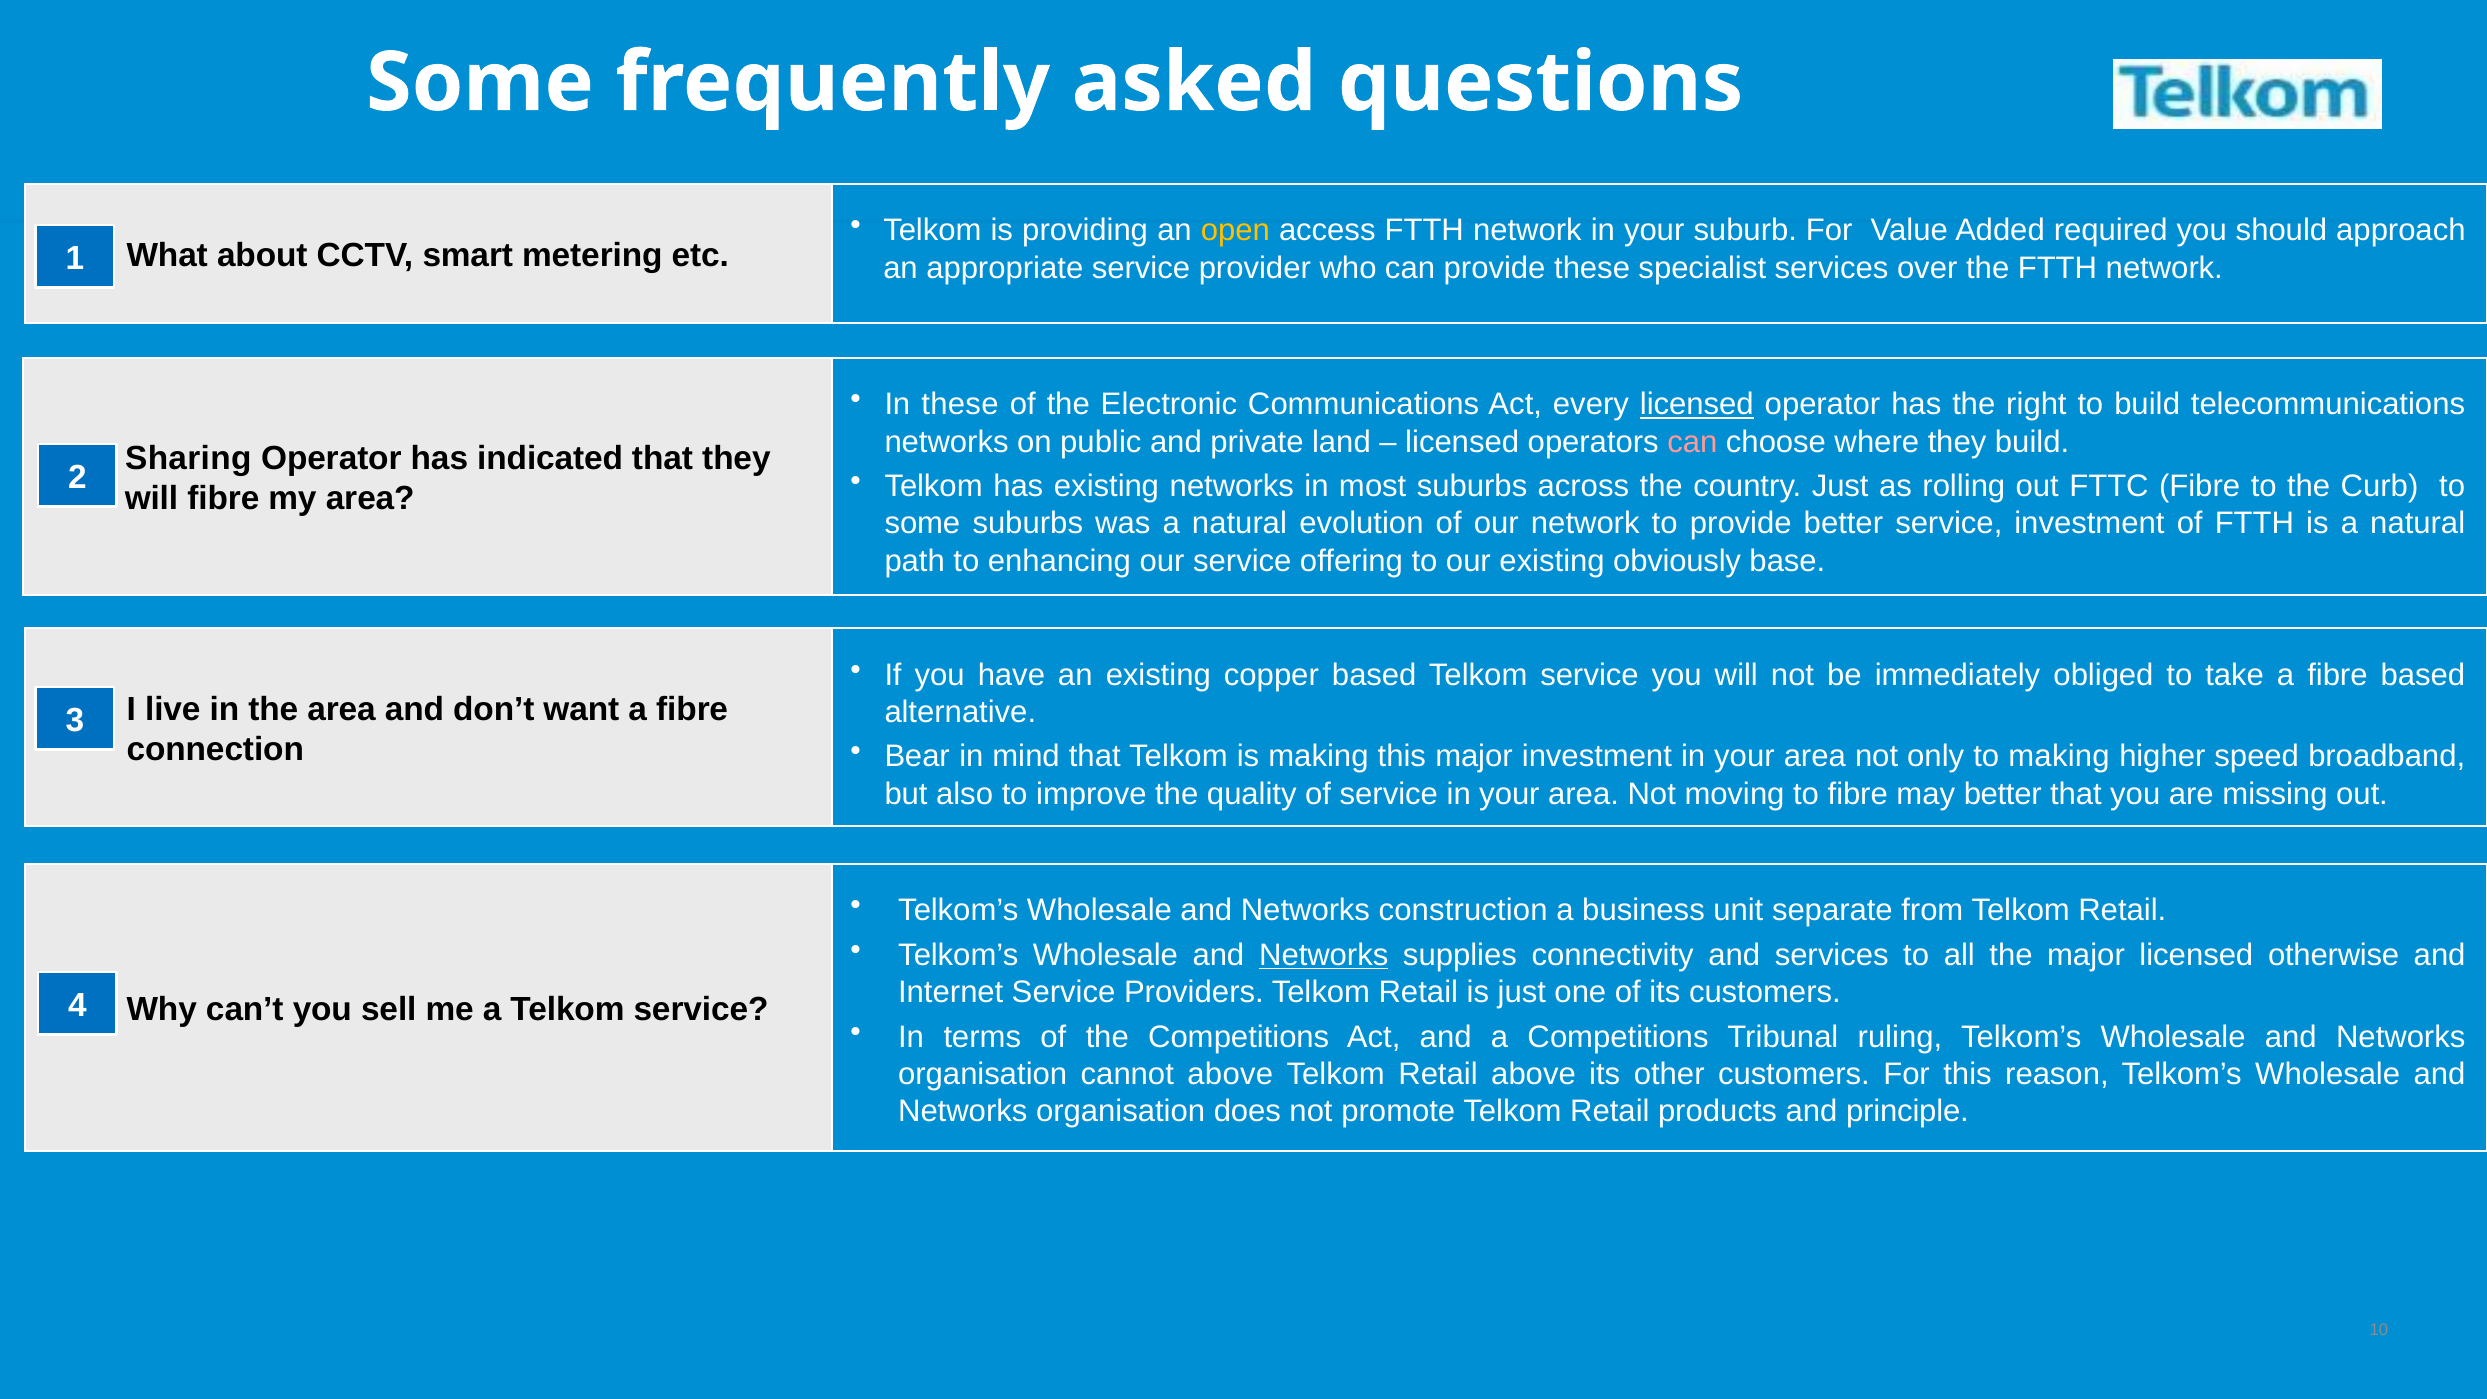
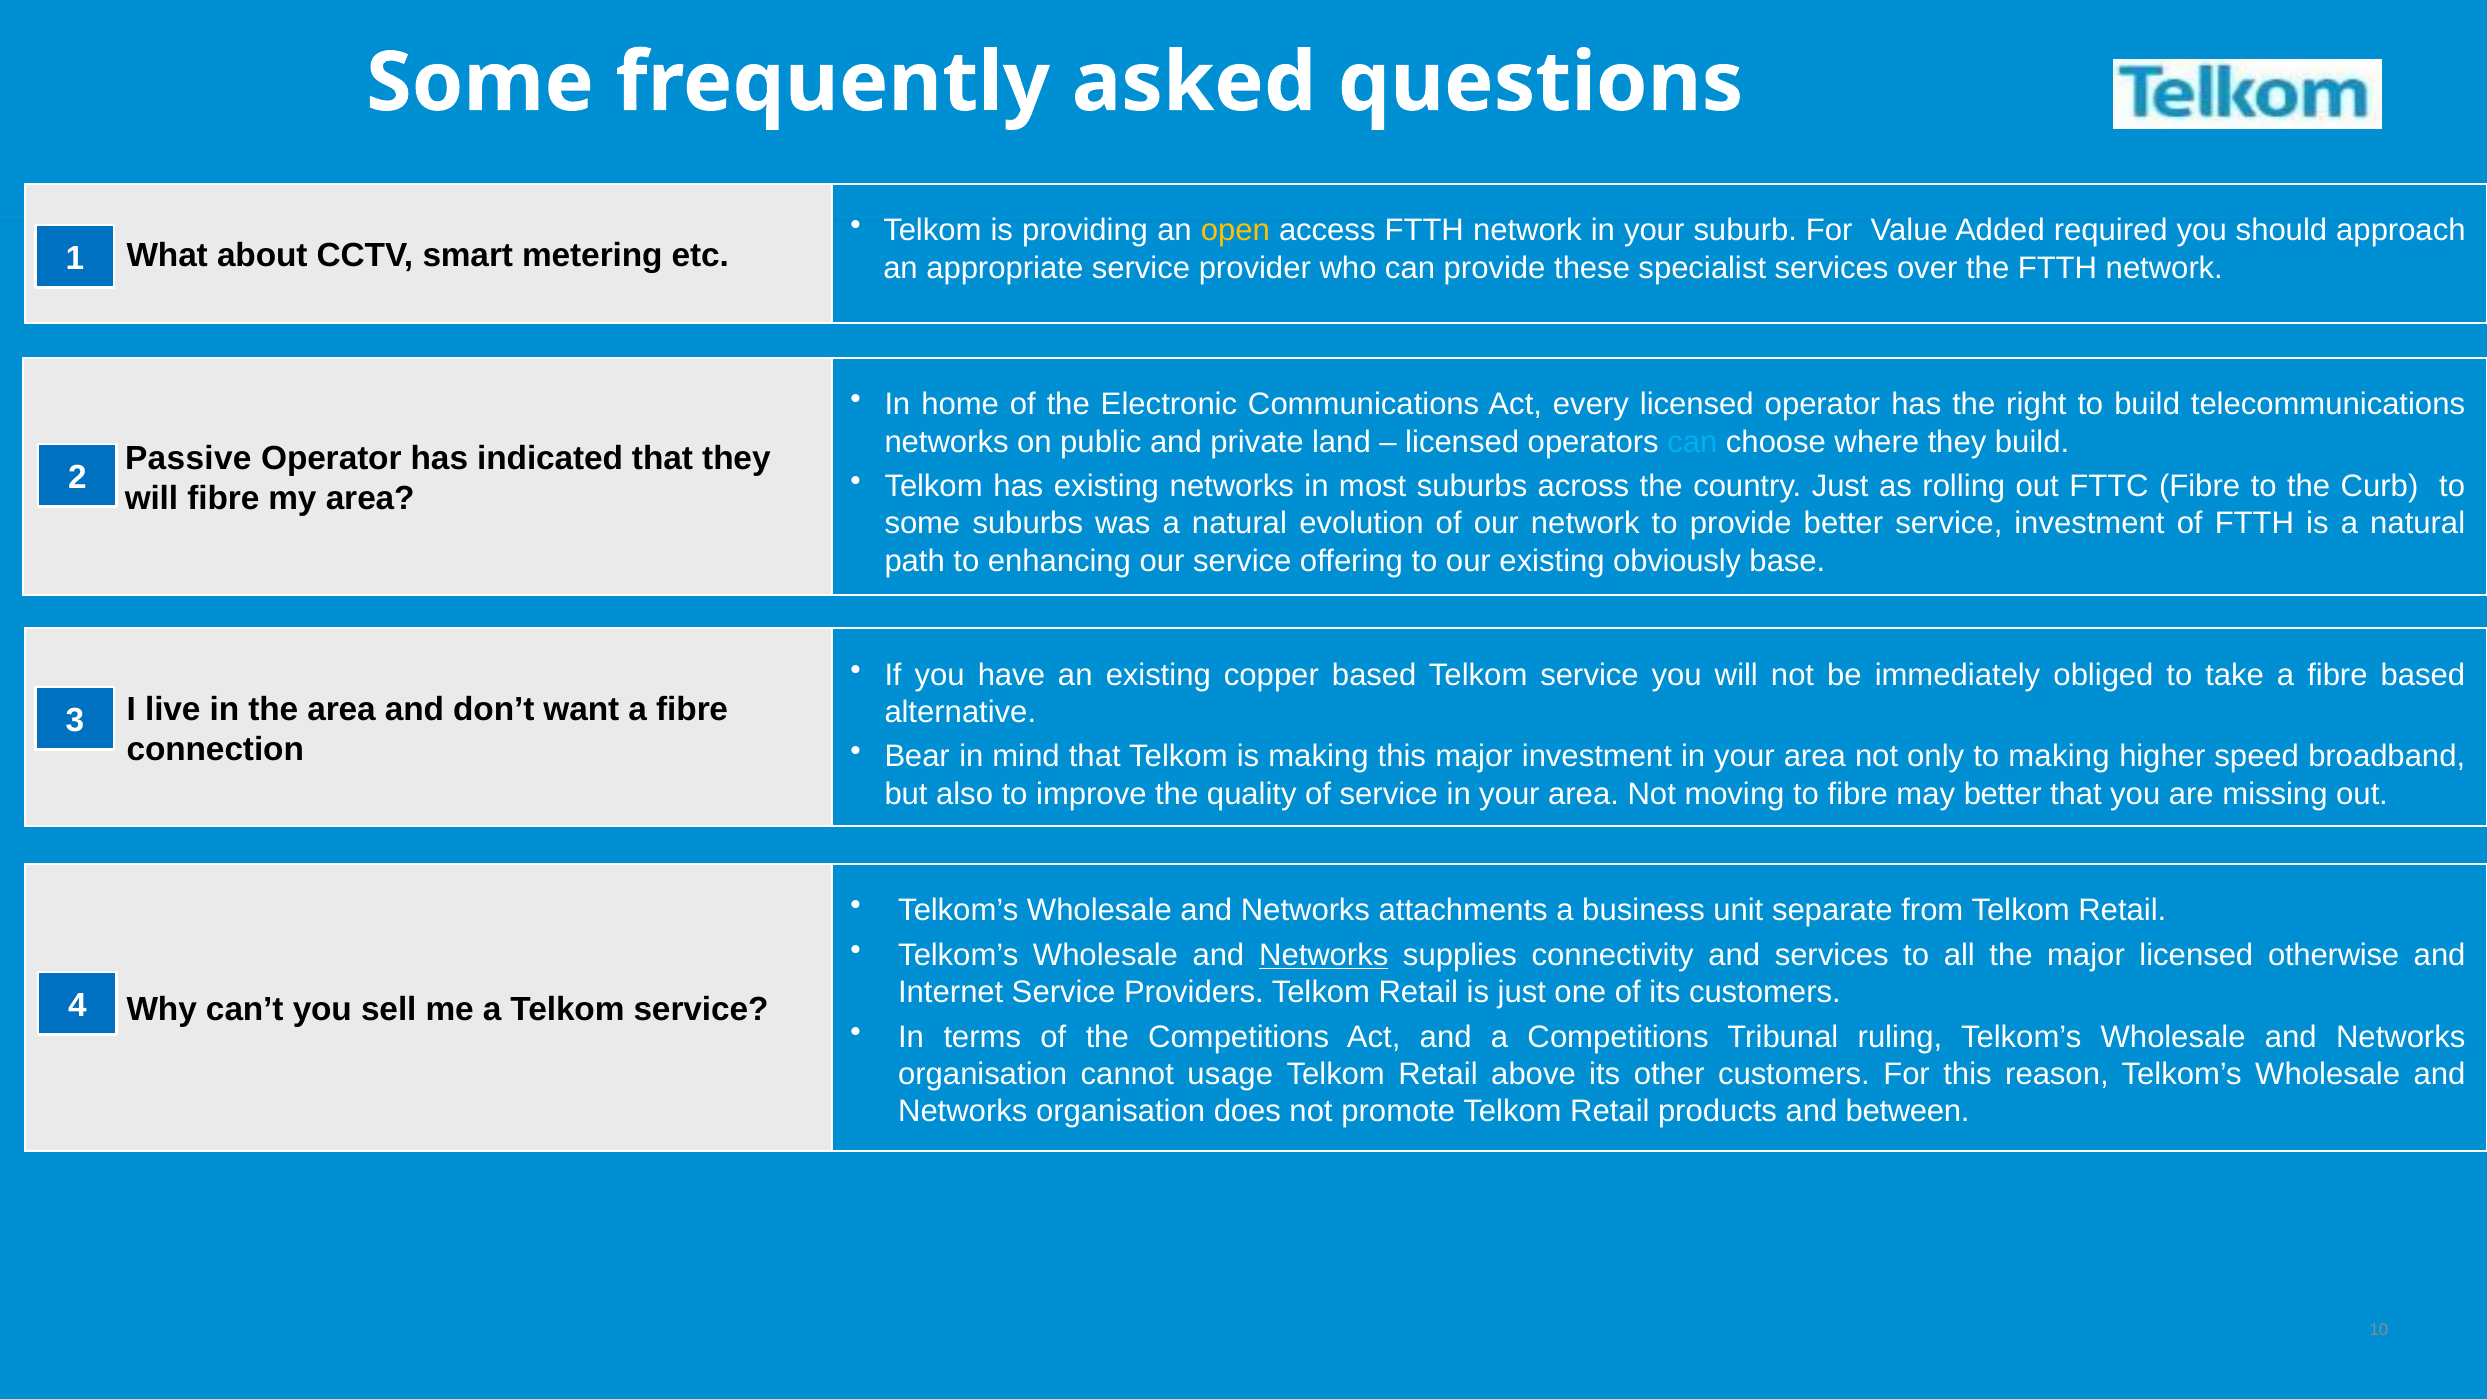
In these: these -> home
licensed at (1697, 405) underline: present -> none
can at (1692, 442) colour: pink -> light blue
Sharing: Sharing -> Passive
construction: construction -> attachments
cannot above: above -> usage
principle: principle -> between
